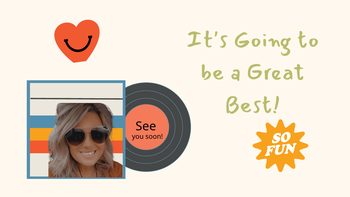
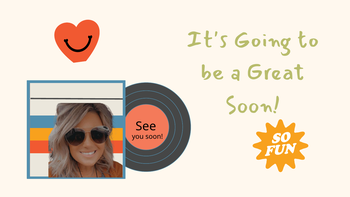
Best at (253, 105): Best -> Soon
